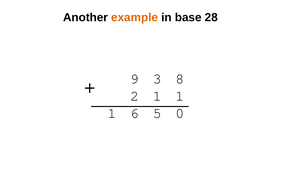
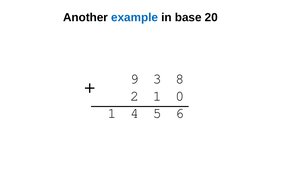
example colour: orange -> blue
28: 28 -> 20
2 1 1: 1 -> 0
6: 6 -> 4
0: 0 -> 6
